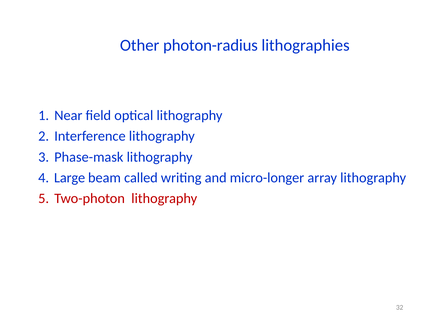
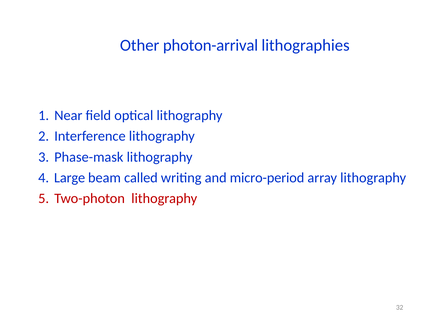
photon-radius: photon-radius -> photon-arrival
micro-longer: micro-longer -> micro-period
